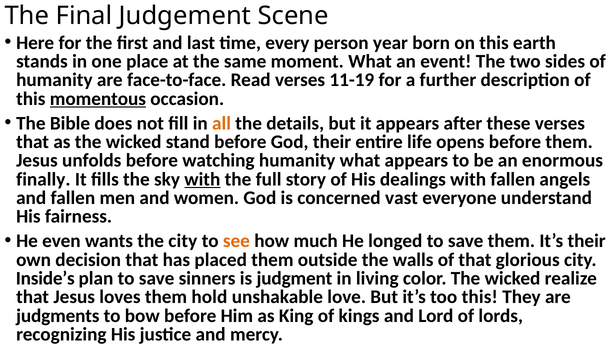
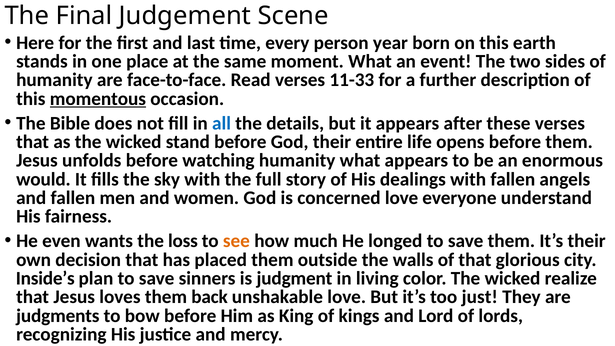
11-19: 11-19 -> 11-33
all colour: orange -> blue
finally: finally -> would
with at (202, 179) underline: present -> none
concerned vast: vast -> love
the city: city -> loss
hold: hold -> back
too this: this -> just
